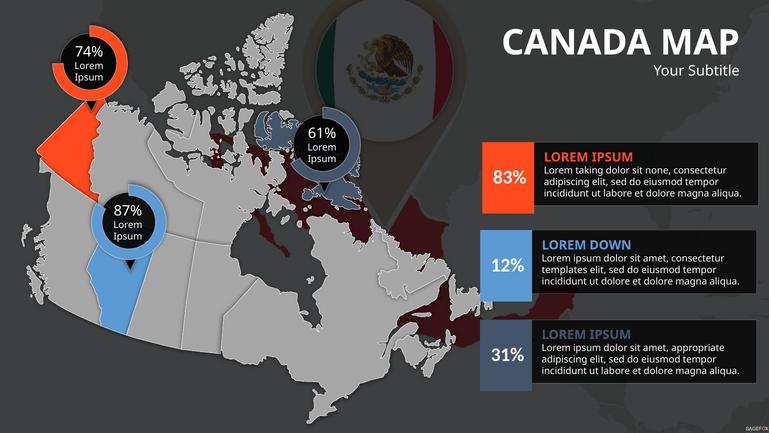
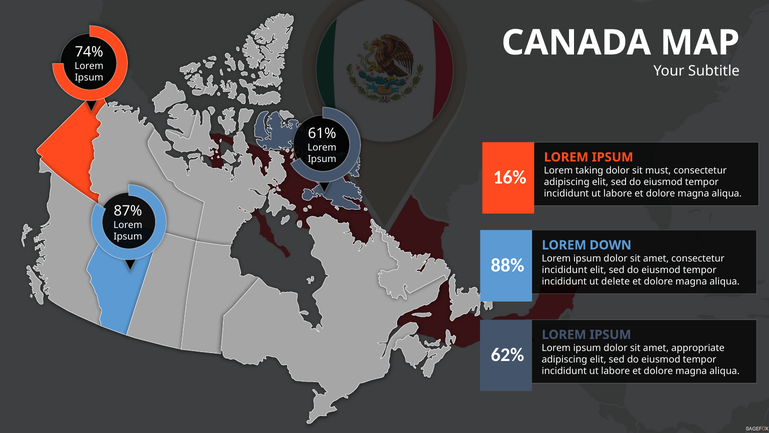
none: none -> must
83%: 83% -> 16%
12%: 12% -> 88%
templates at (565, 270): templates -> incididunt
ut dolore: dolore -> delete
31%: 31% -> 62%
